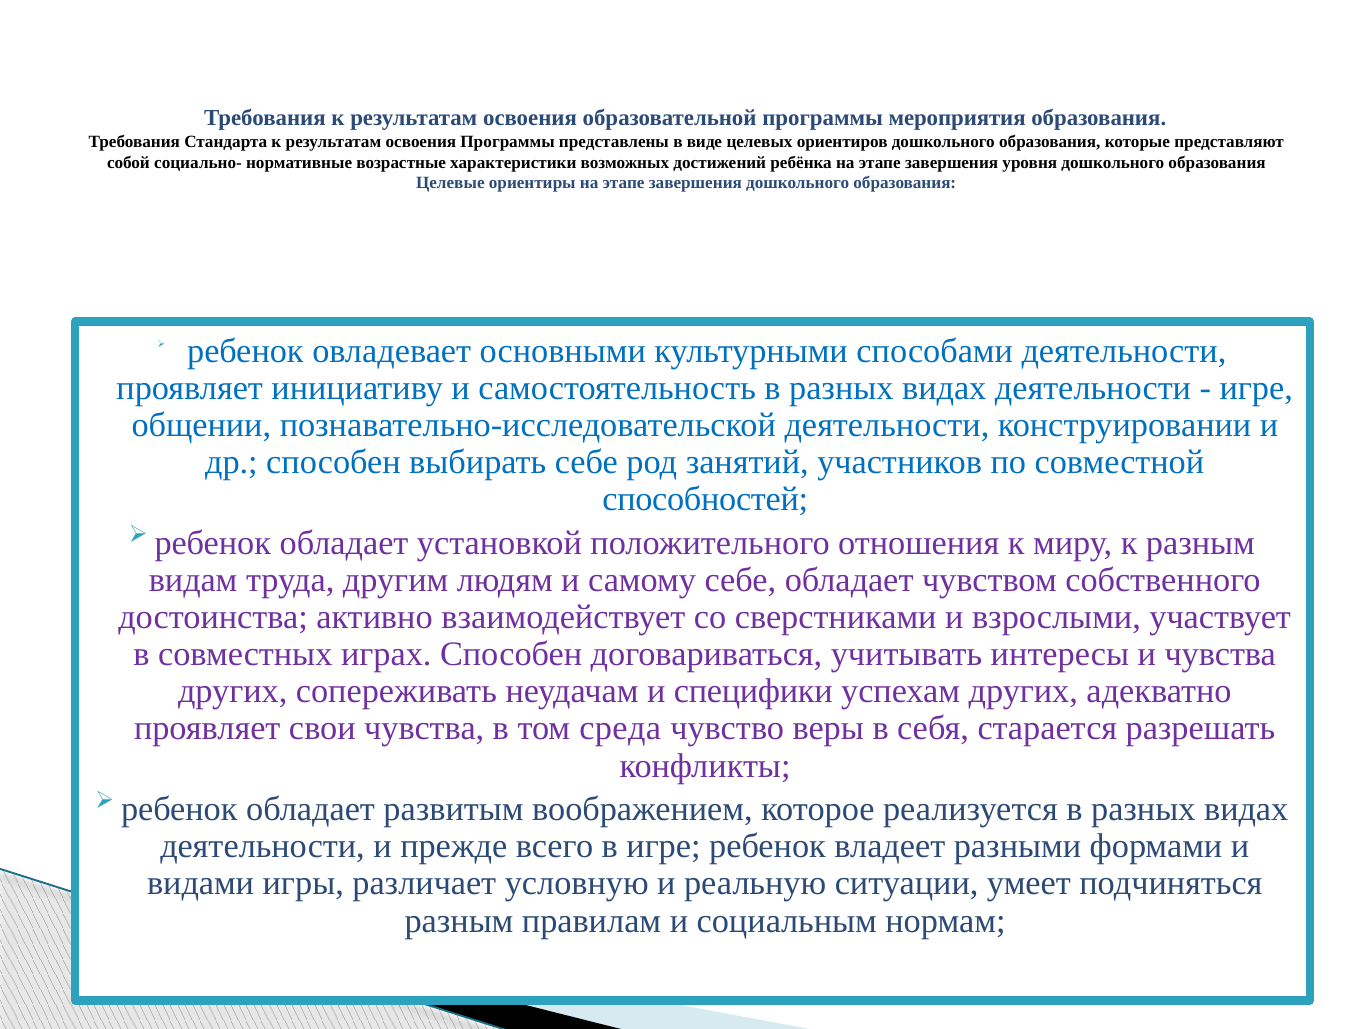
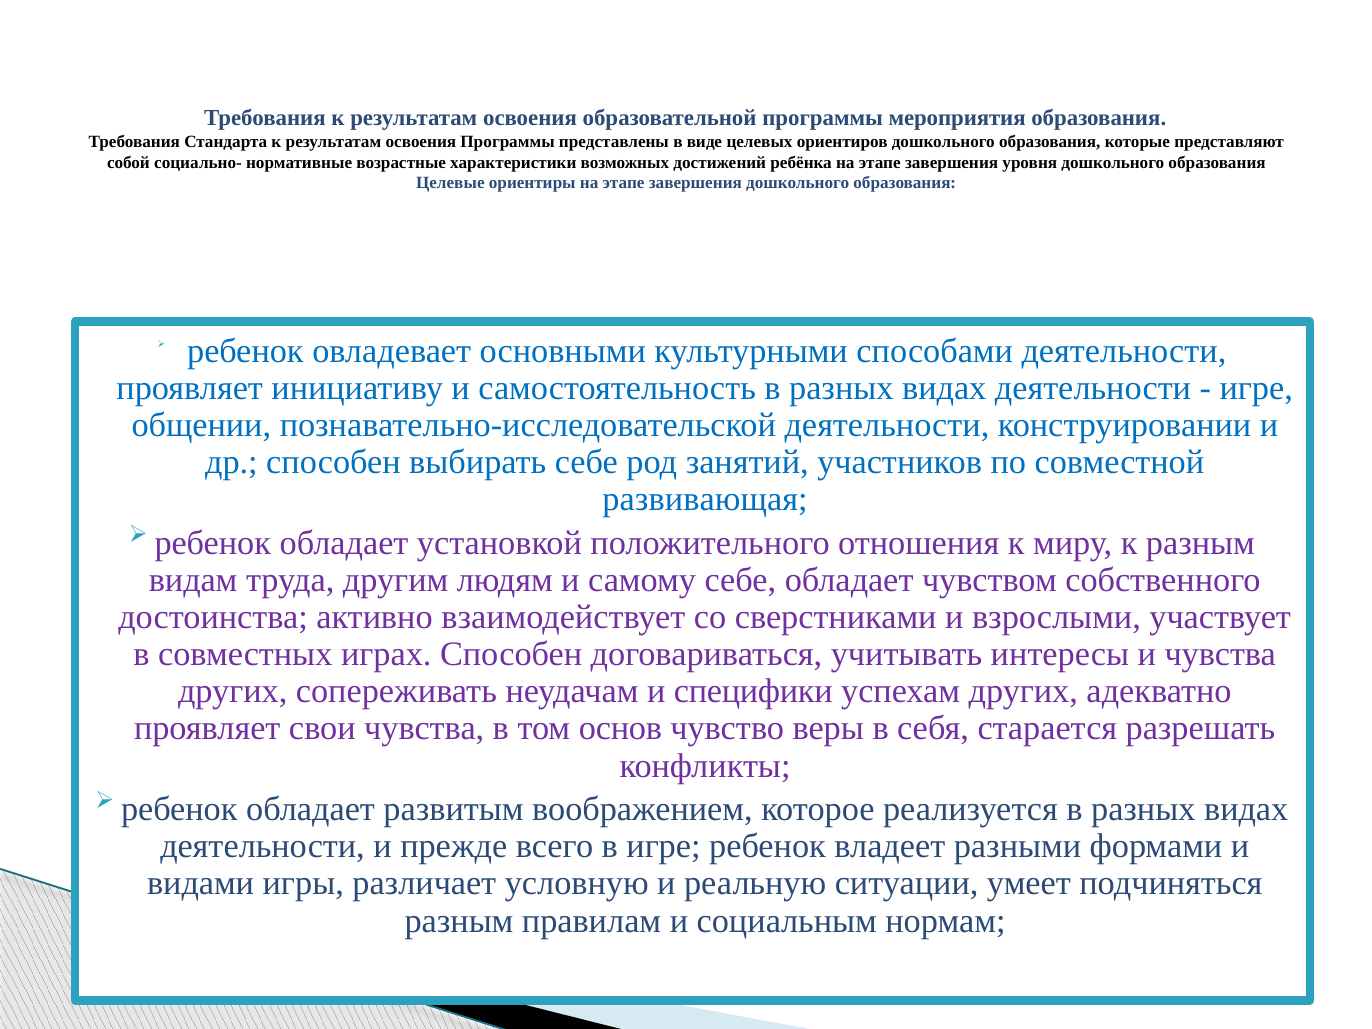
способностей: способностей -> развивающая
среда: среда -> основ
